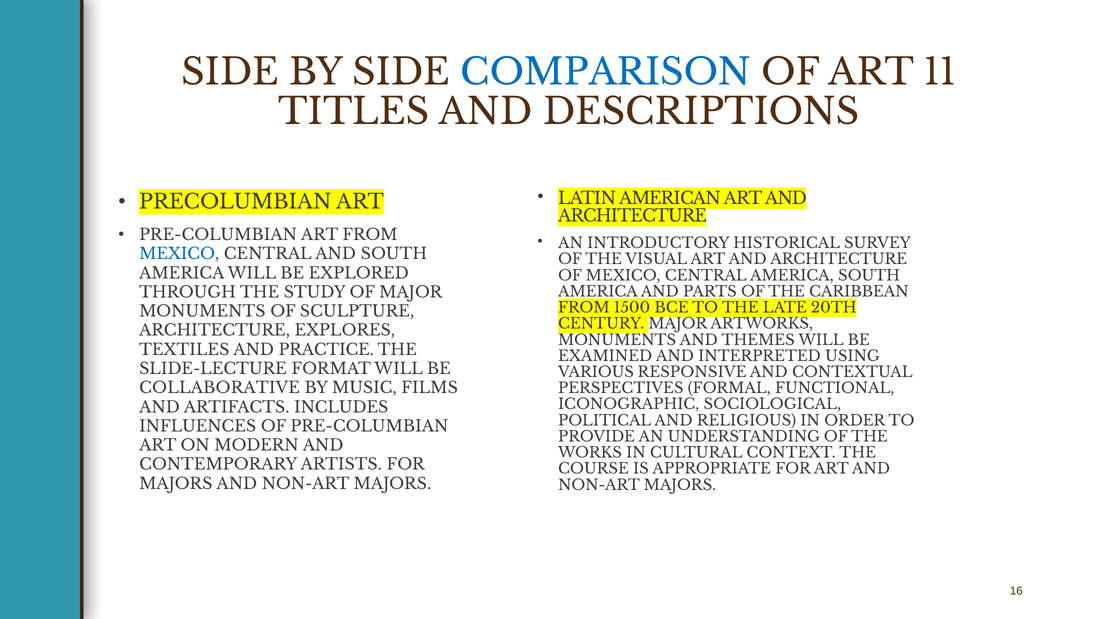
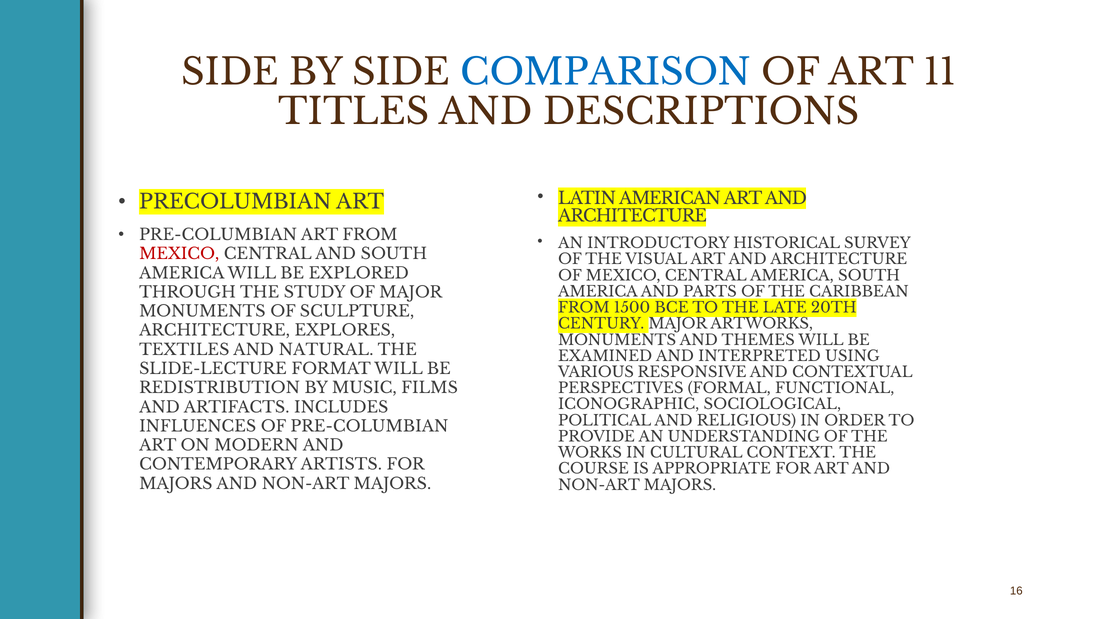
MEXICO at (179, 254) colour: blue -> red
PRACTICE: PRACTICE -> NATURAL
COLLABORATIVE: COLLABORATIVE -> REDISTRIBUTION
